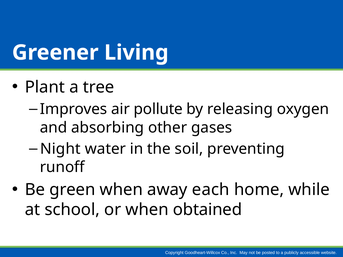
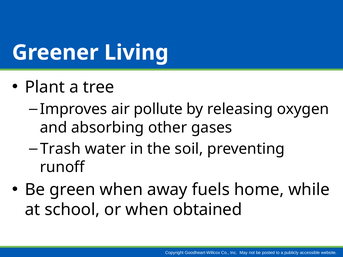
Night: Night -> Trash
each: each -> fuels
